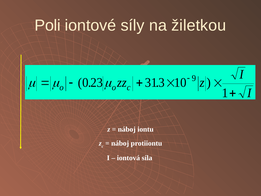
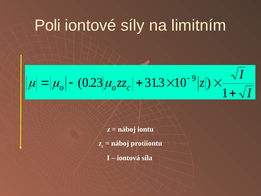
žiletkou: žiletkou -> limitním
